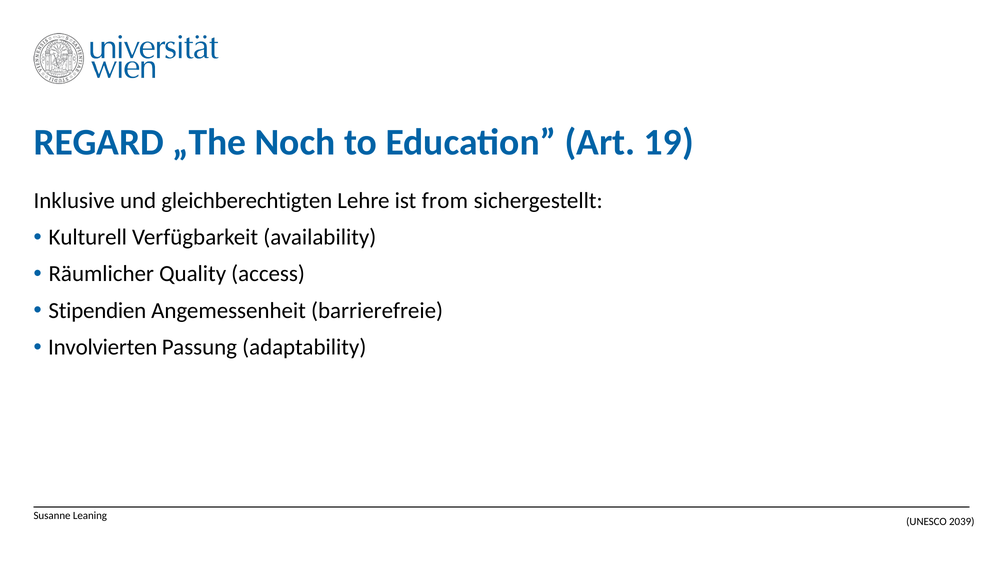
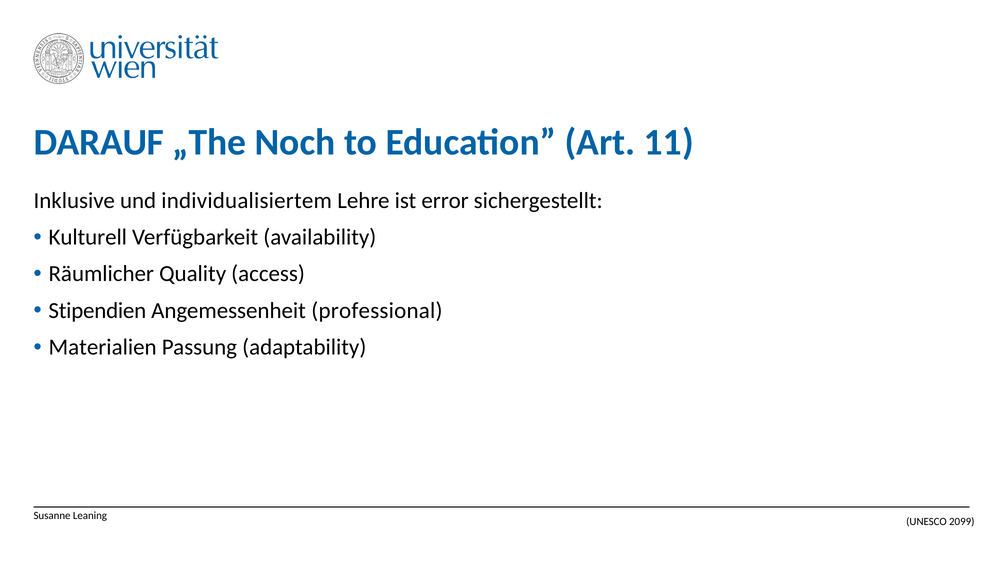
REGARD: REGARD -> DARAUF
19: 19 -> 11
gleichberechtigten: gleichberechtigten -> individualisiertem
from: from -> error
barrierefreie: barrierefreie -> professional
Involvierten: Involvierten -> Materialien
2039: 2039 -> 2099
